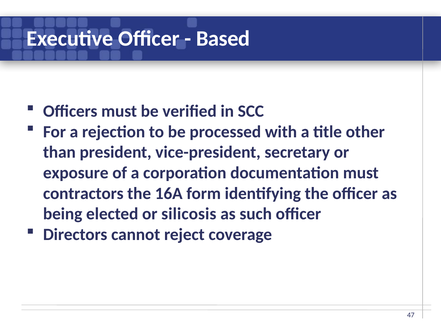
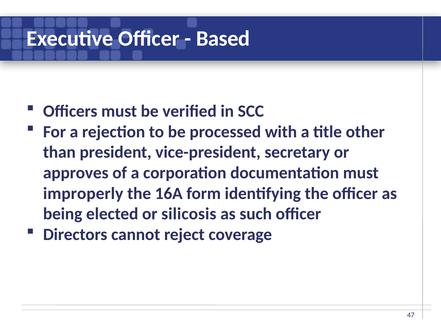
exposure: exposure -> approves
contractors: contractors -> improperly
